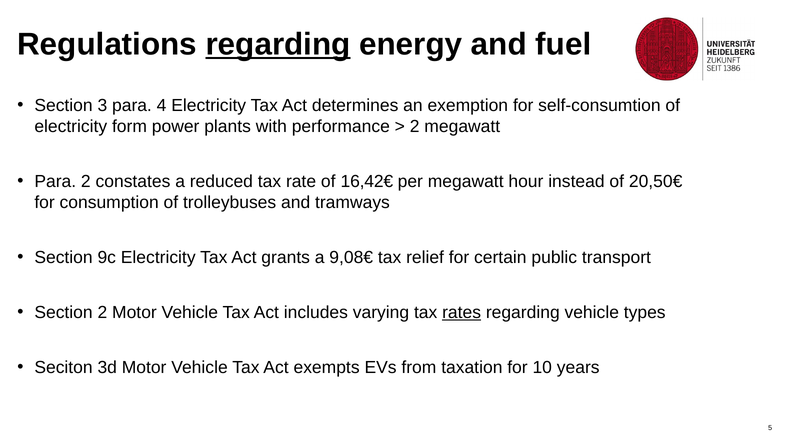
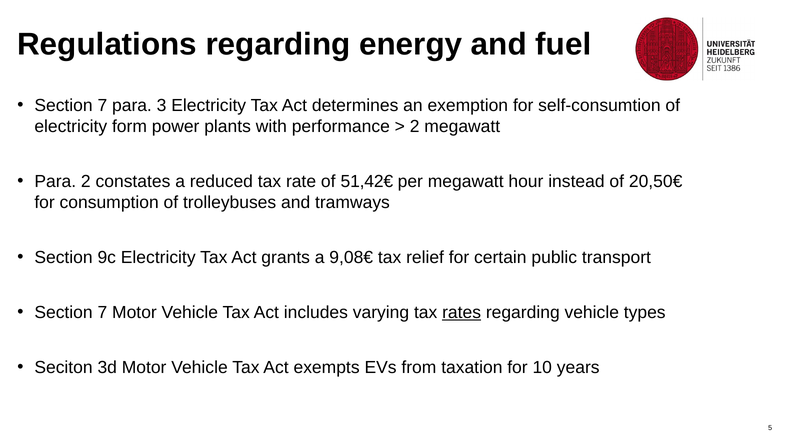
regarding at (278, 45) underline: present -> none
3 at (102, 106): 3 -> 7
4: 4 -> 3
16,42€: 16,42€ -> 51,42€
2 at (102, 313): 2 -> 7
